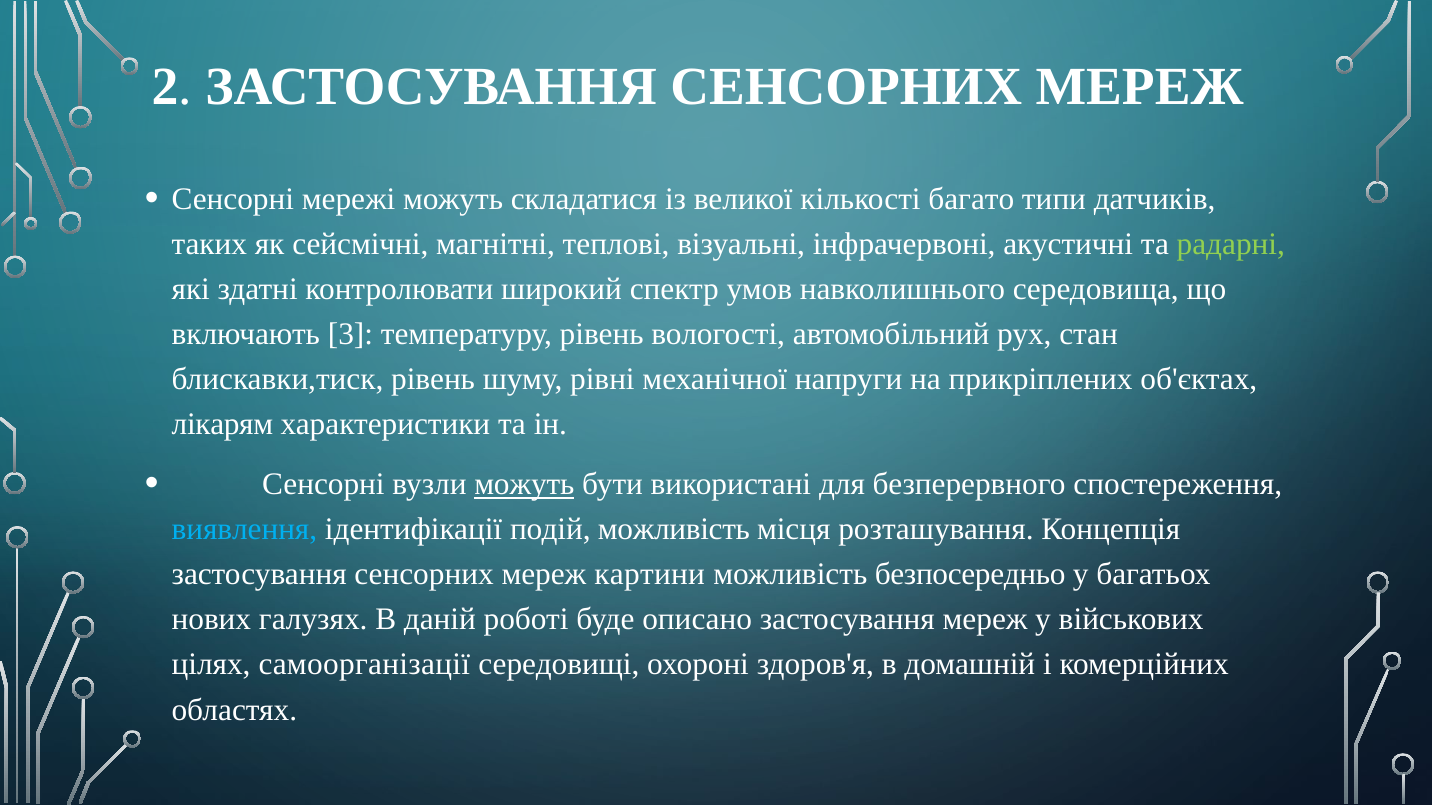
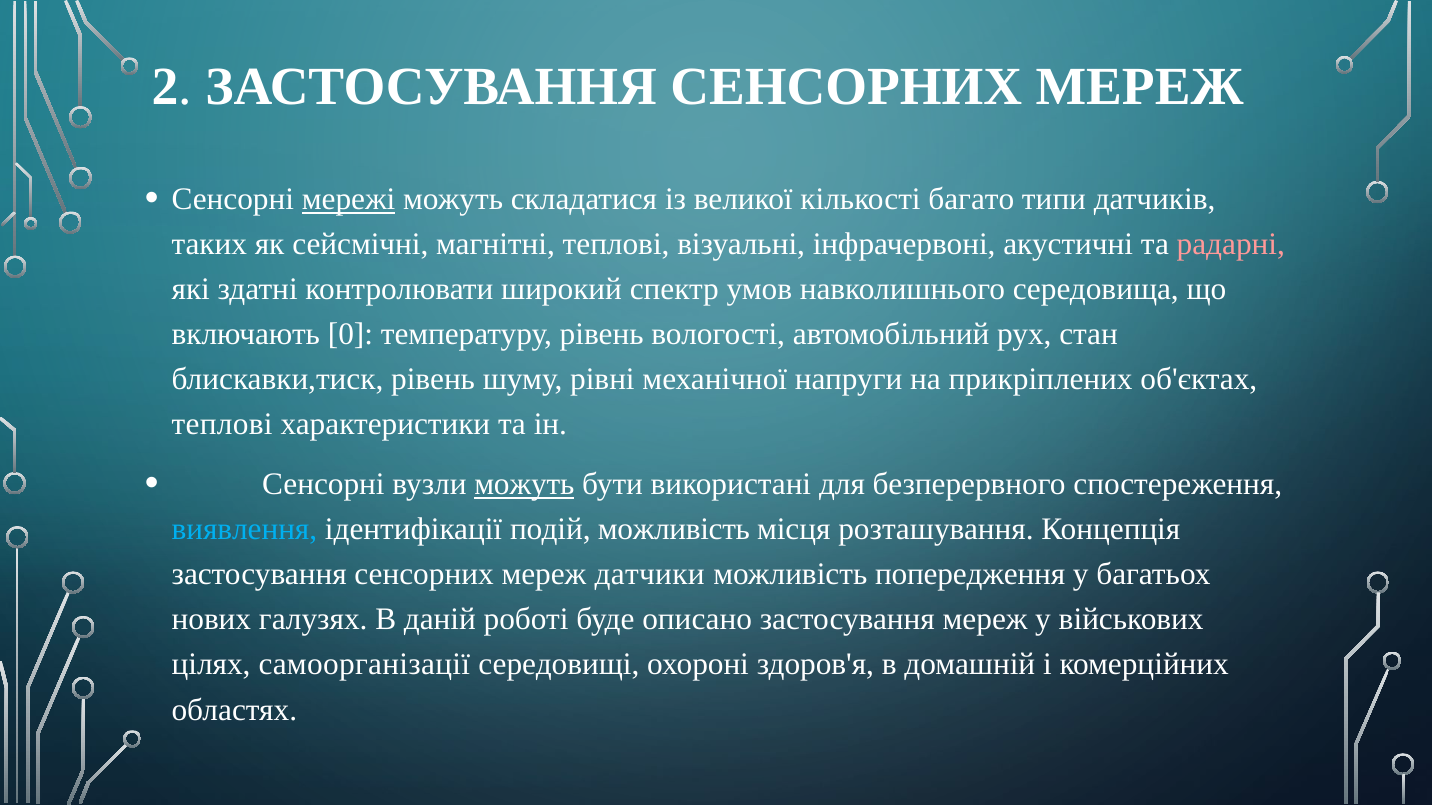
мережі underline: none -> present
радарні colour: light green -> pink
3: 3 -> 0
лікарям at (222, 425): лікарям -> теплові
картини: картини -> датчики
безпосередньо: безпосередньо -> попередження
